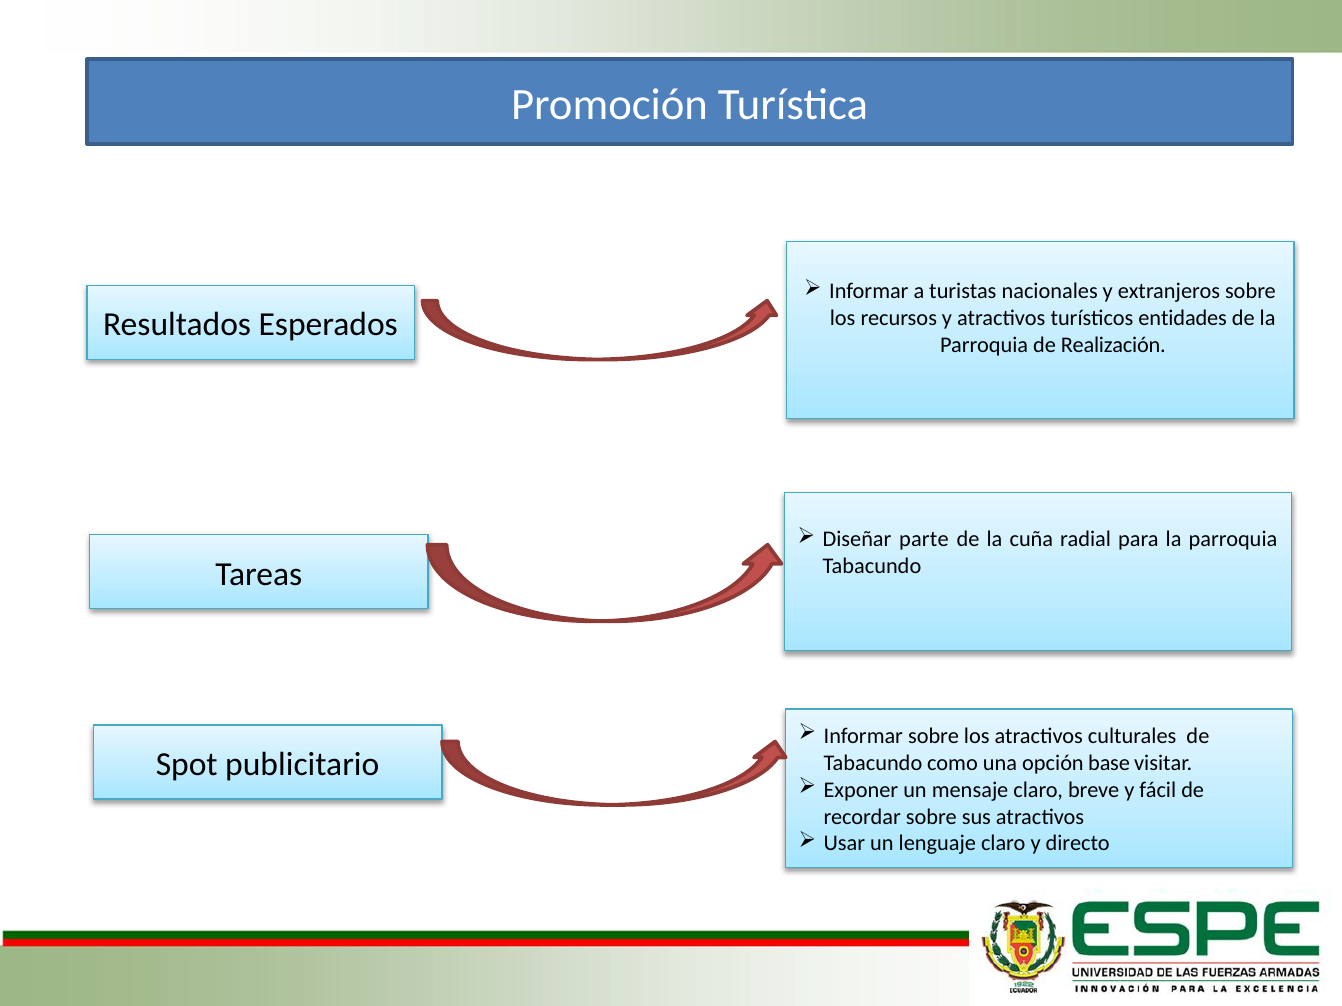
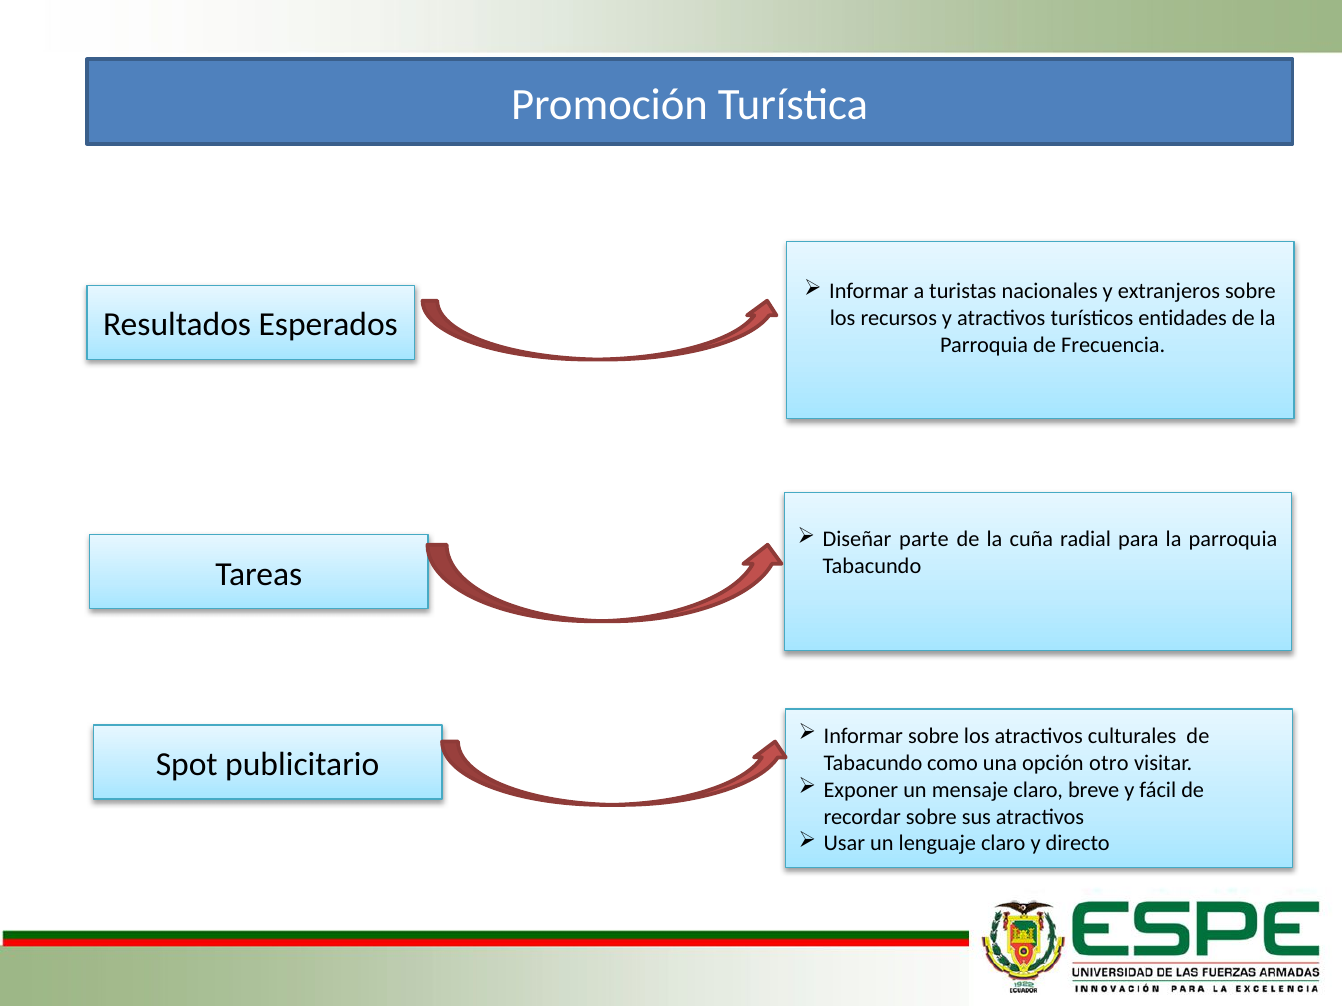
Realización: Realización -> Frecuencia
base: base -> otro
